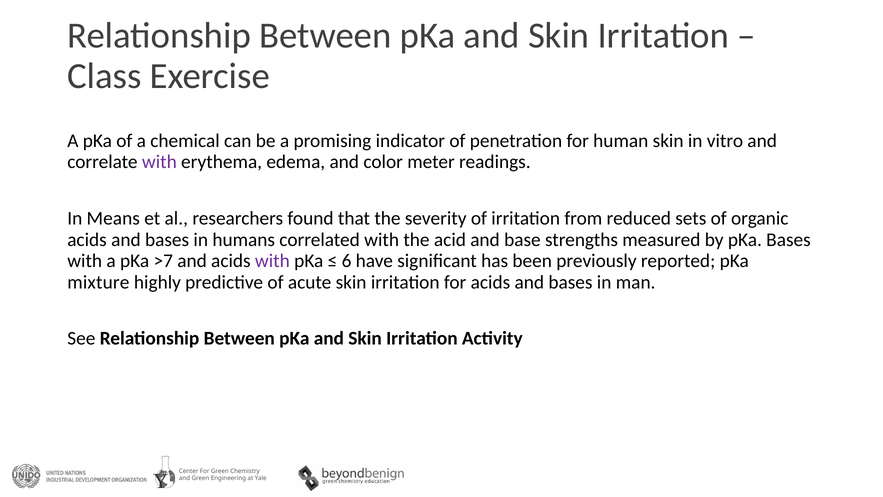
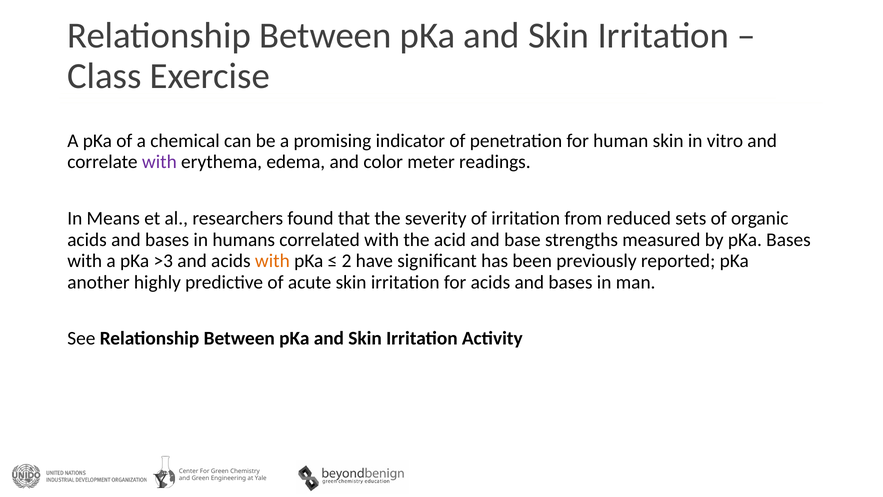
>7: >7 -> >3
with at (272, 261) colour: purple -> orange
6: 6 -> 2
mixture: mixture -> another
